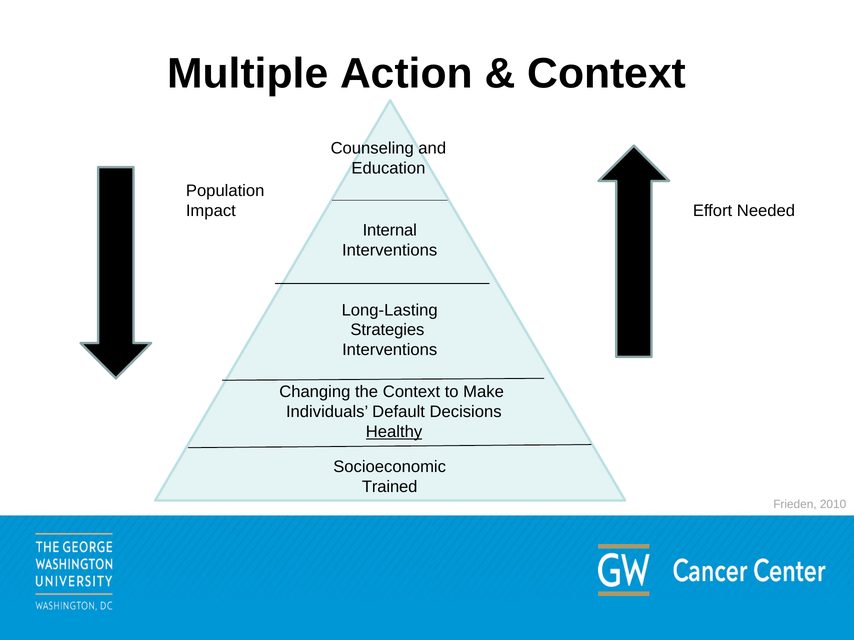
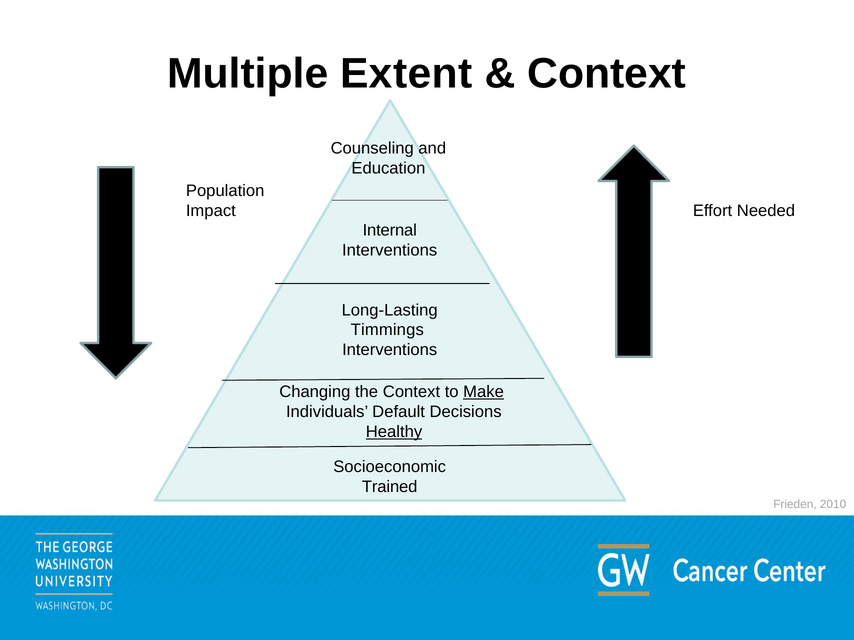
Action: Action -> Extent
Strategies: Strategies -> Timmings
Make underline: none -> present
